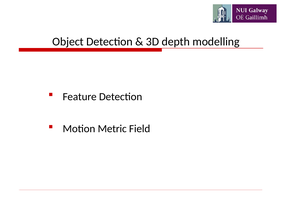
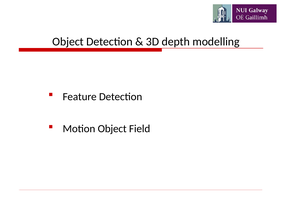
Motion Metric: Metric -> Object
